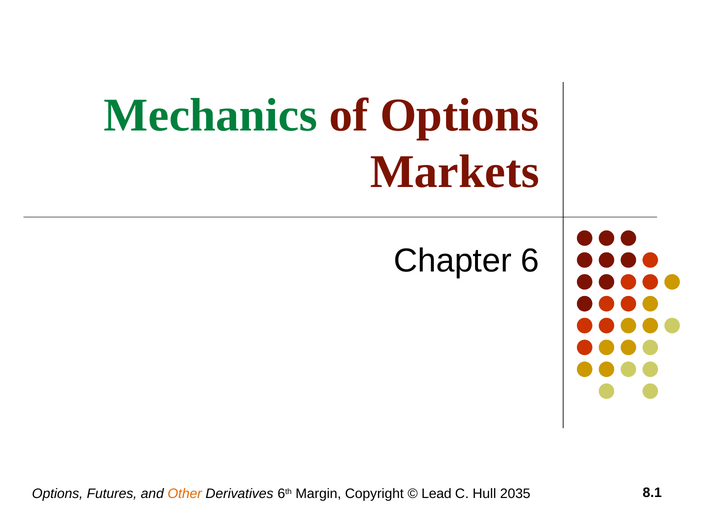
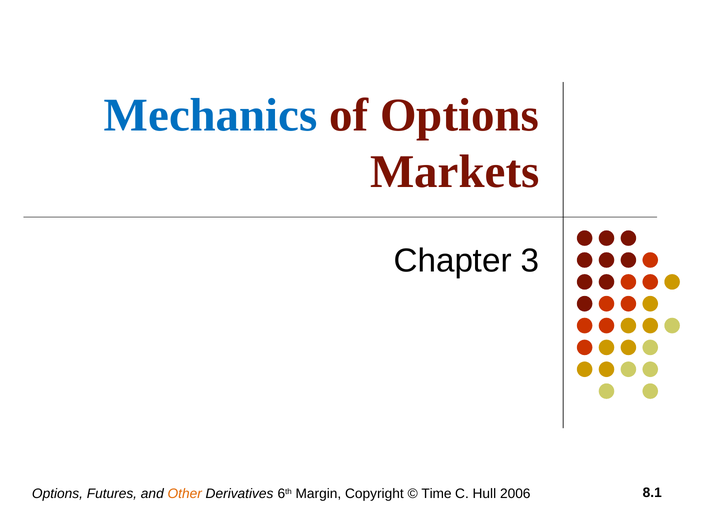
Mechanics colour: green -> blue
6: 6 -> 3
Lead: Lead -> Time
2035: 2035 -> 2006
